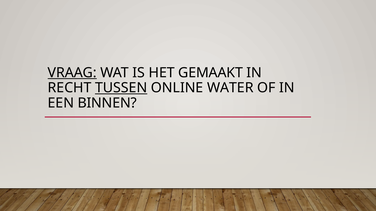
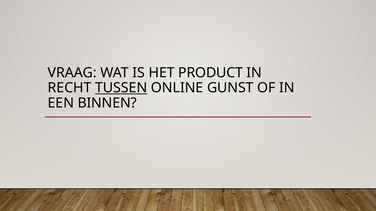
VRAAG underline: present -> none
GEMAAKT: GEMAAKT -> PRODUCT
WATER: WATER -> GUNST
